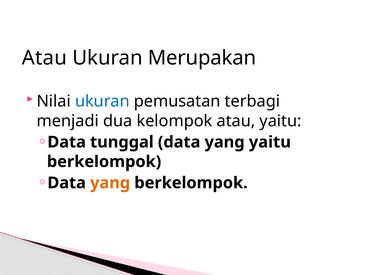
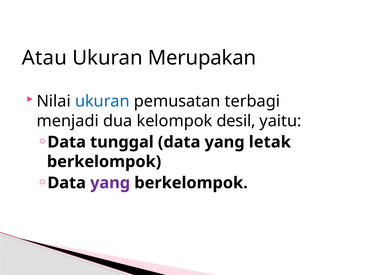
kelompok atau: atau -> desil
yang yaitu: yaitu -> letak
yang at (110, 183) colour: orange -> purple
